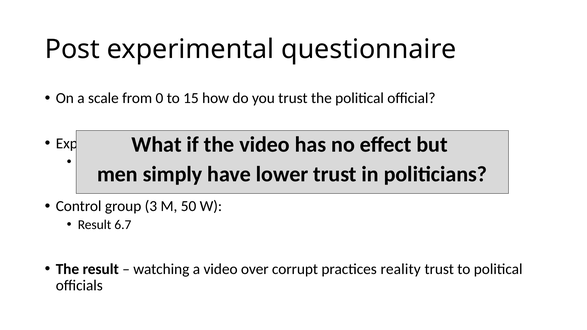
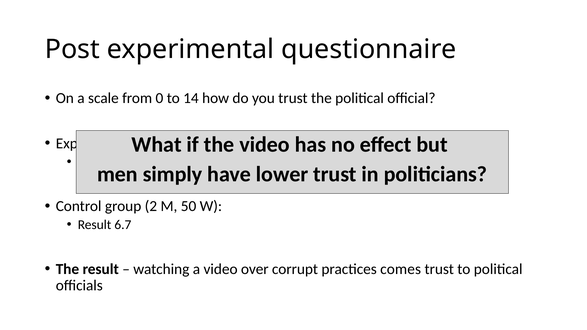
15: 15 -> 14
3: 3 -> 2
reality: reality -> comes
